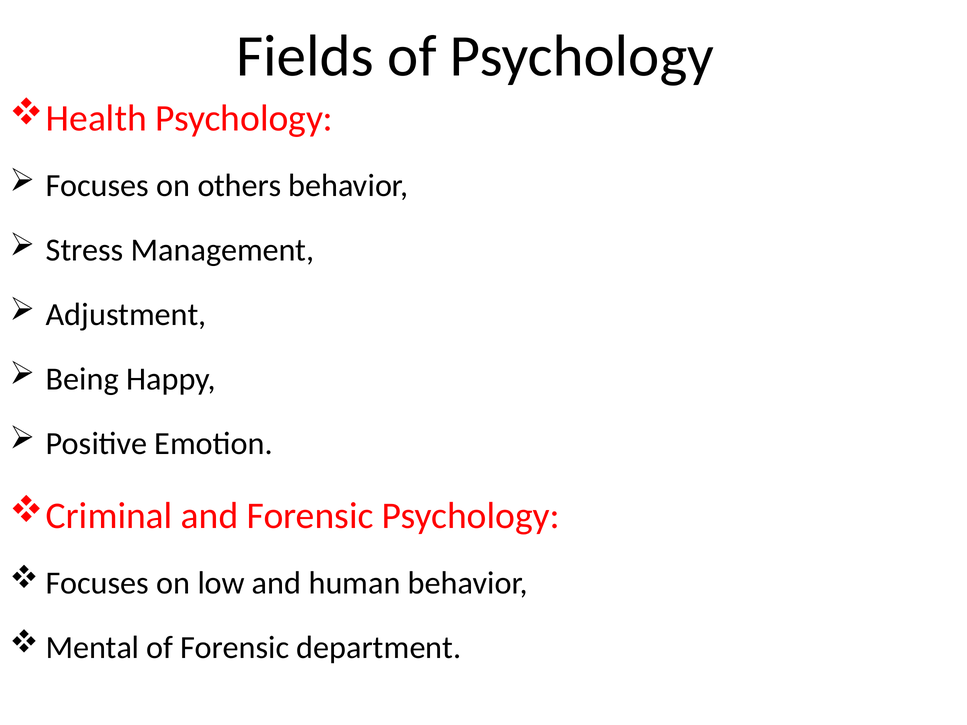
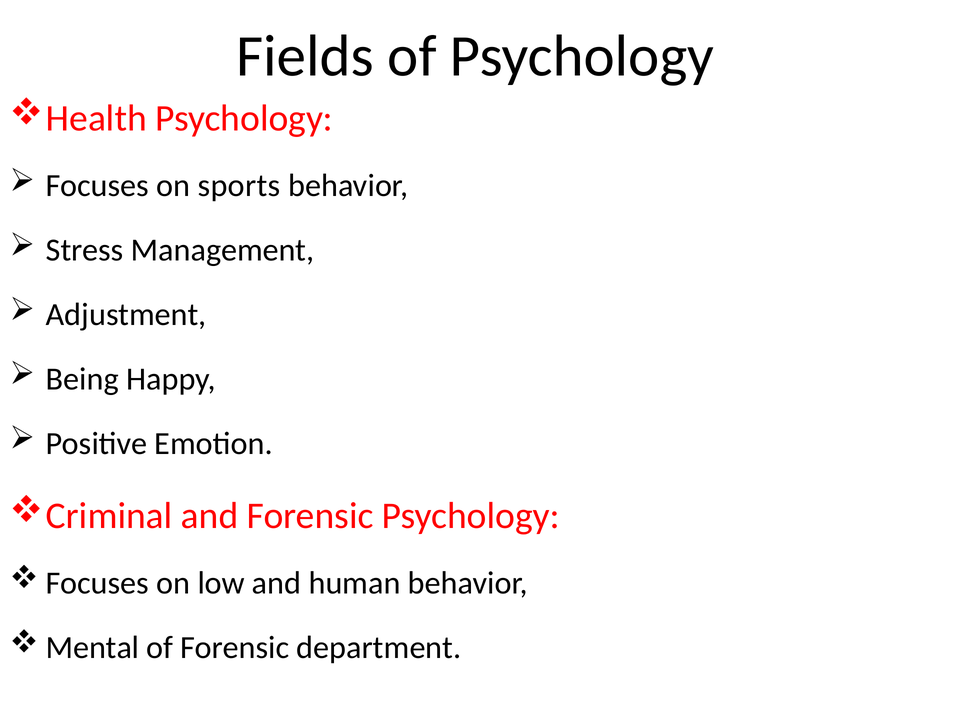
others: others -> sports
